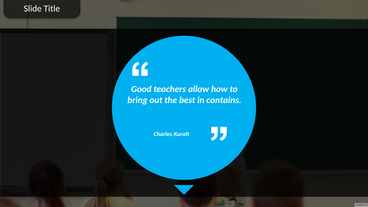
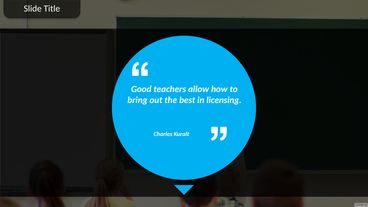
contains: contains -> licensing
